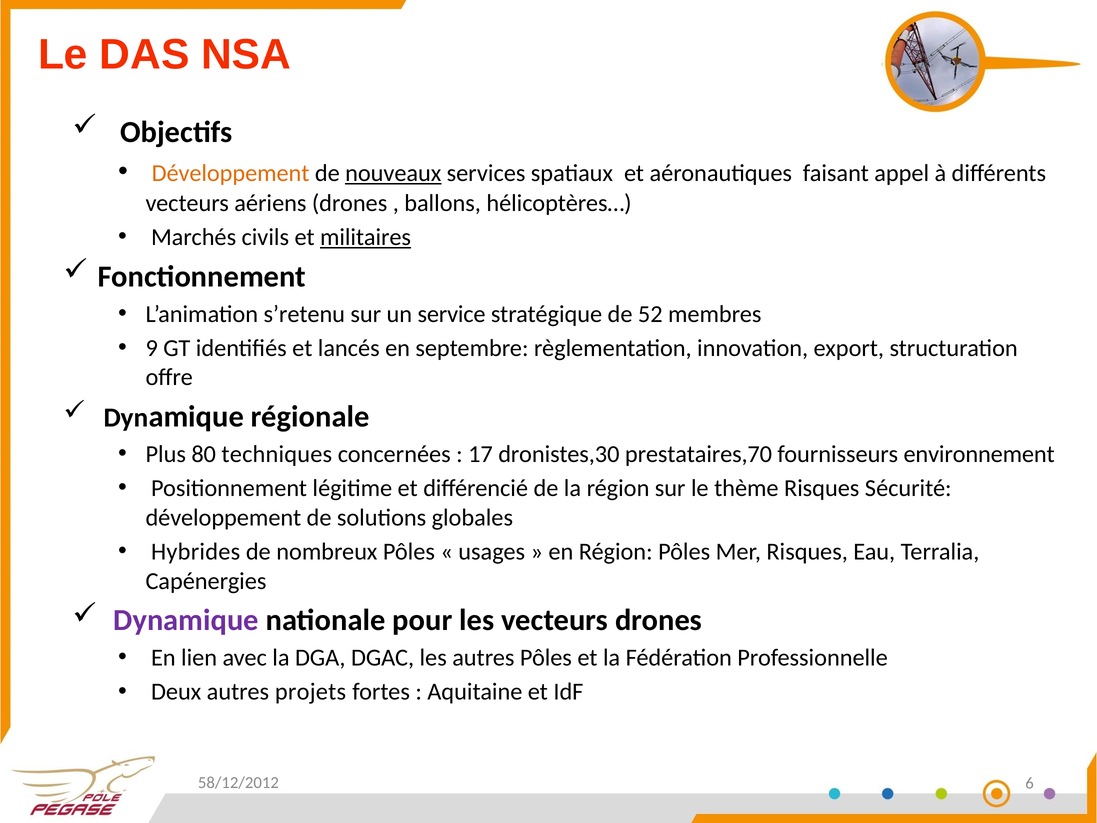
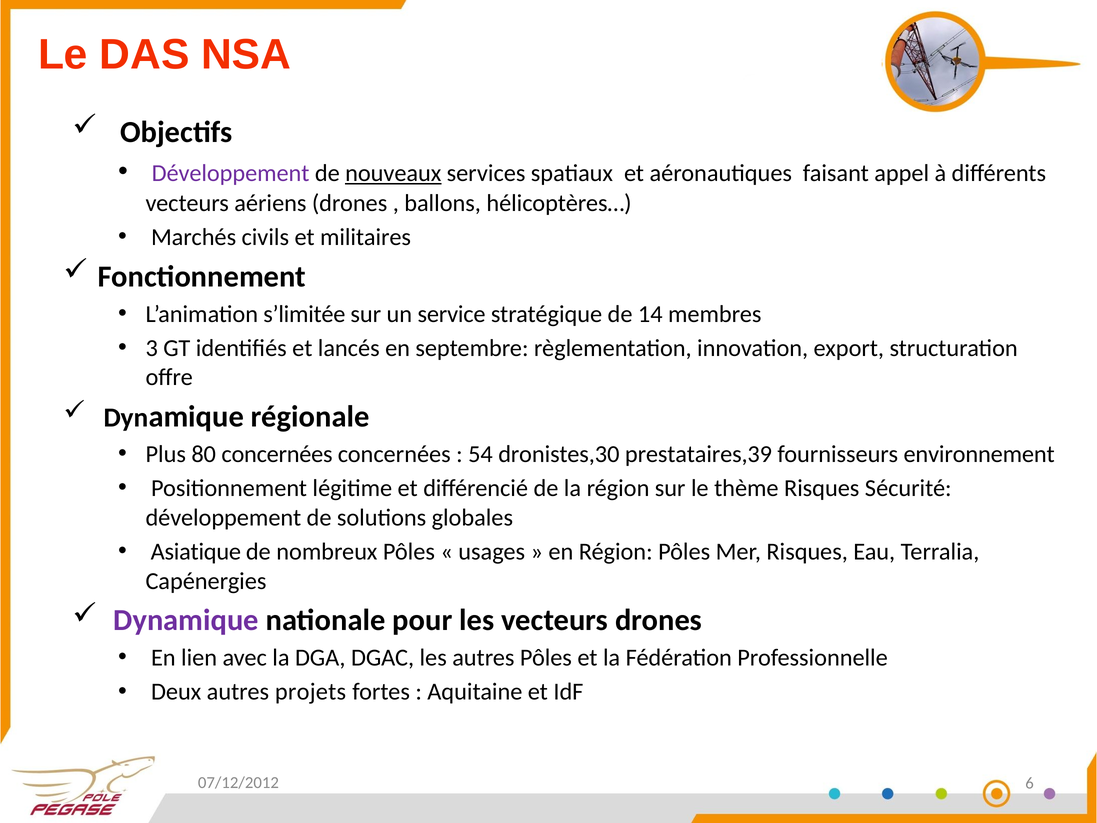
Développement at (231, 173) colour: orange -> purple
militaires underline: present -> none
s’retenu: s’retenu -> s’limitée
52: 52 -> 14
9: 9 -> 3
80 techniques: techniques -> concernées
17: 17 -> 54
prestataires,70: prestataires,70 -> prestataires,39
Hybrides: Hybrides -> Asiatique
58/12/2012: 58/12/2012 -> 07/12/2012
